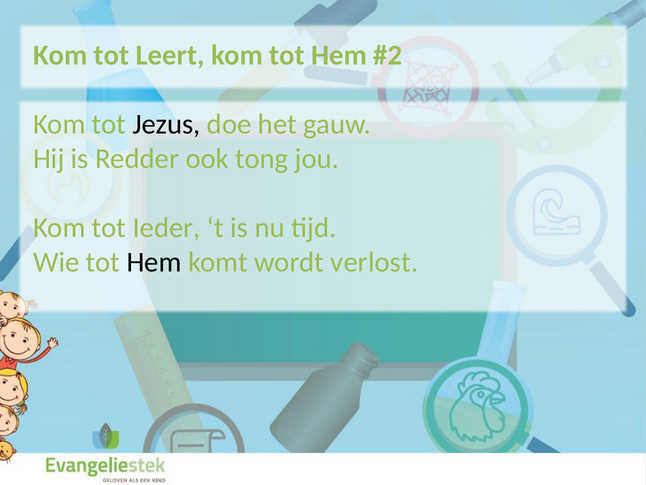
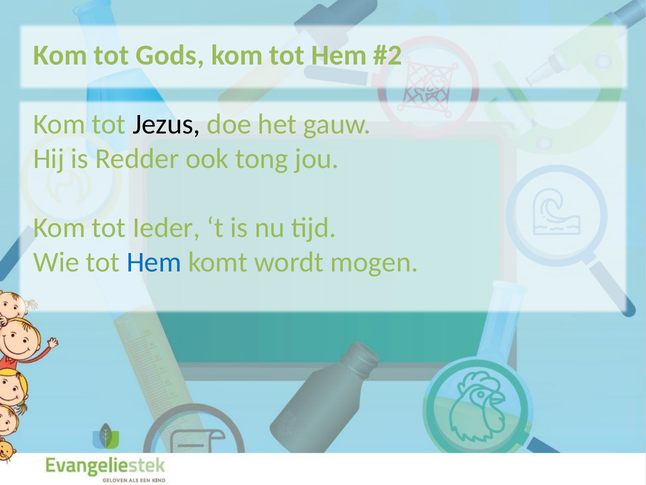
Leert: Leert -> Gods
Hem at (154, 262) colour: black -> blue
verlost: verlost -> mogen
